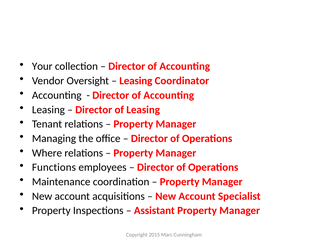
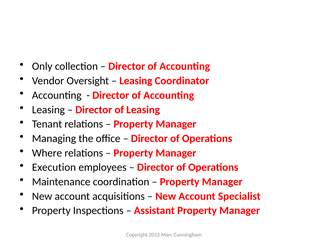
Your: Your -> Only
Functions: Functions -> Execution
